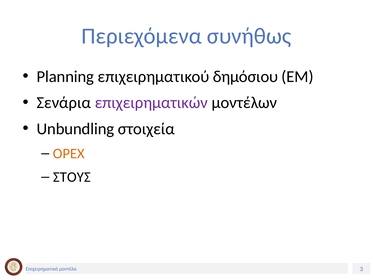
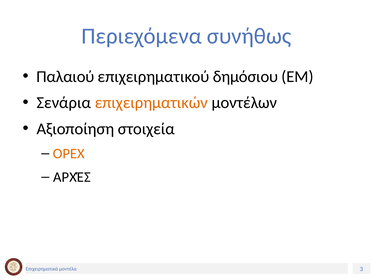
Planning: Planning -> Παλαιού
επιχειρηματικών colour: purple -> orange
Unbundling: Unbundling -> Αξιοποίηση
ΣΤΟΥΣ: ΣΤΟΥΣ -> ΑΡΧΈΣ
